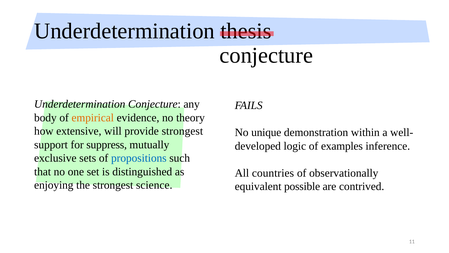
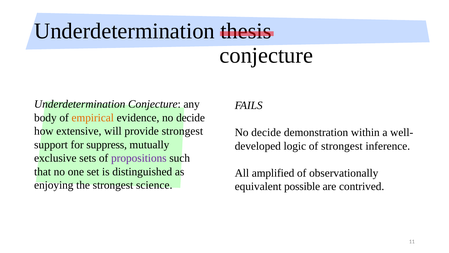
evidence no theory: theory -> decide
unique at (266, 132): unique -> decide
of examples: examples -> strongest
propositions colour: blue -> purple
countries: countries -> amplified
